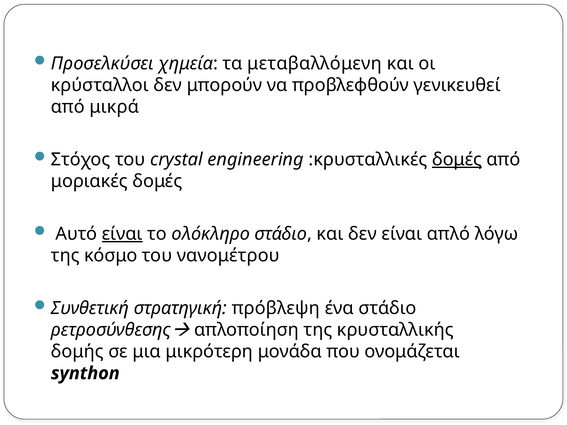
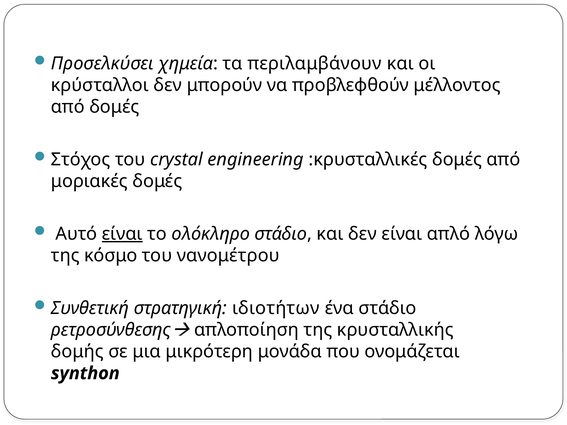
μεταβαλλόμενη: μεταβαλλόμενη -> περιλαμβάνουν
γενικευθεί: γενικευθεί -> μέλλοντος
από μικρά: μικρά -> δομές
δομές at (457, 160) underline: present -> none
πρόβλεψη: πρόβλεψη -> ιδιοτήτων
